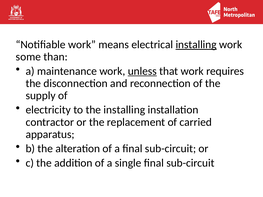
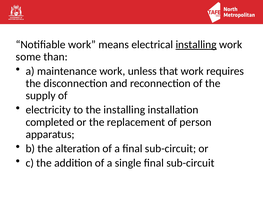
unless underline: present -> none
contractor: contractor -> completed
carried: carried -> person
